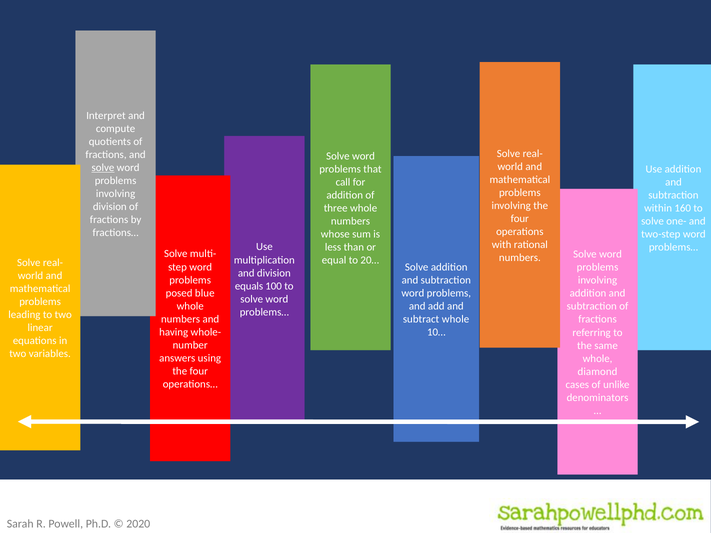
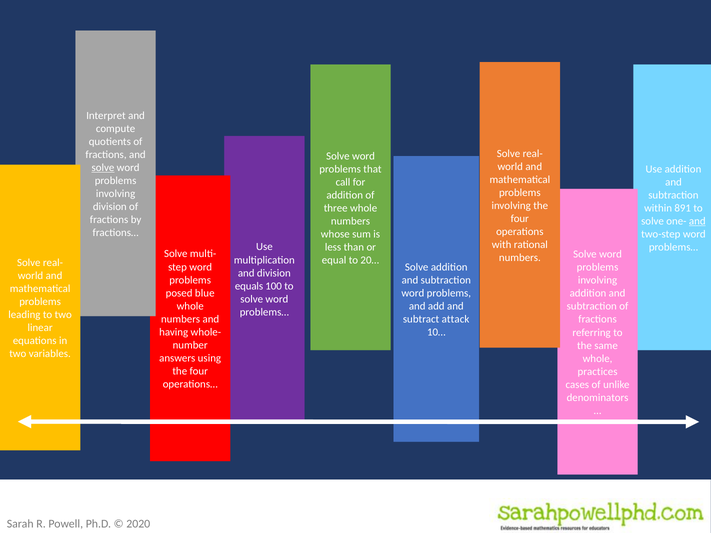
160: 160 -> 891
and at (697, 221) underline: none -> present
subtract whole: whole -> attack
diamond: diamond -> practices
